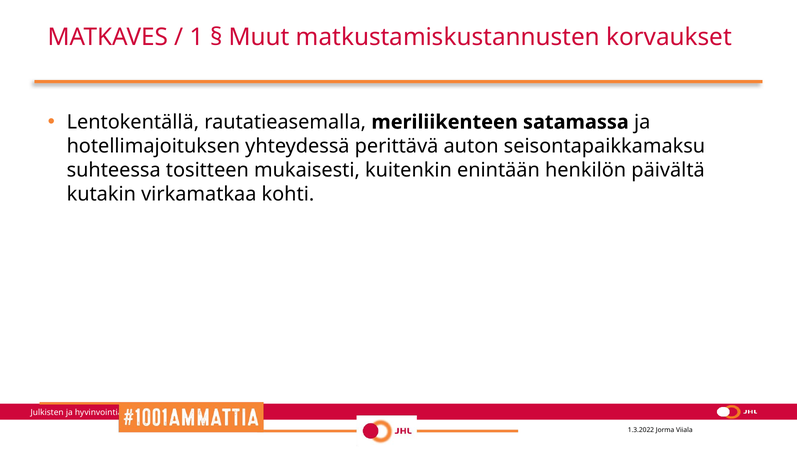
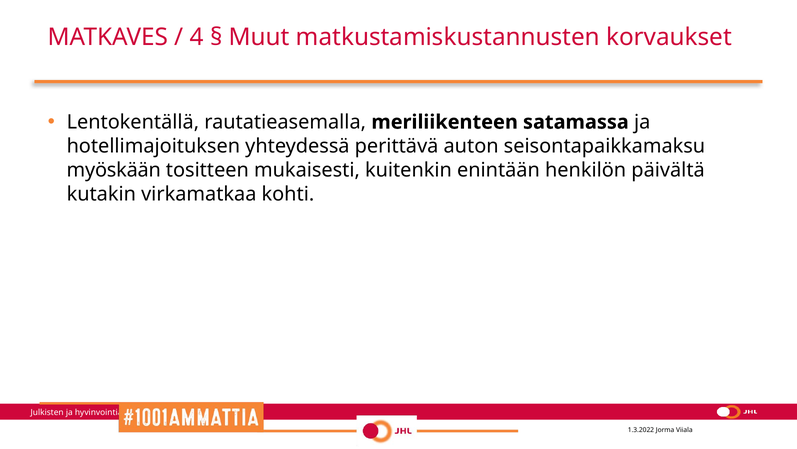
1: 1 -> 4
suhteessa: suhteessa -> myöskään
